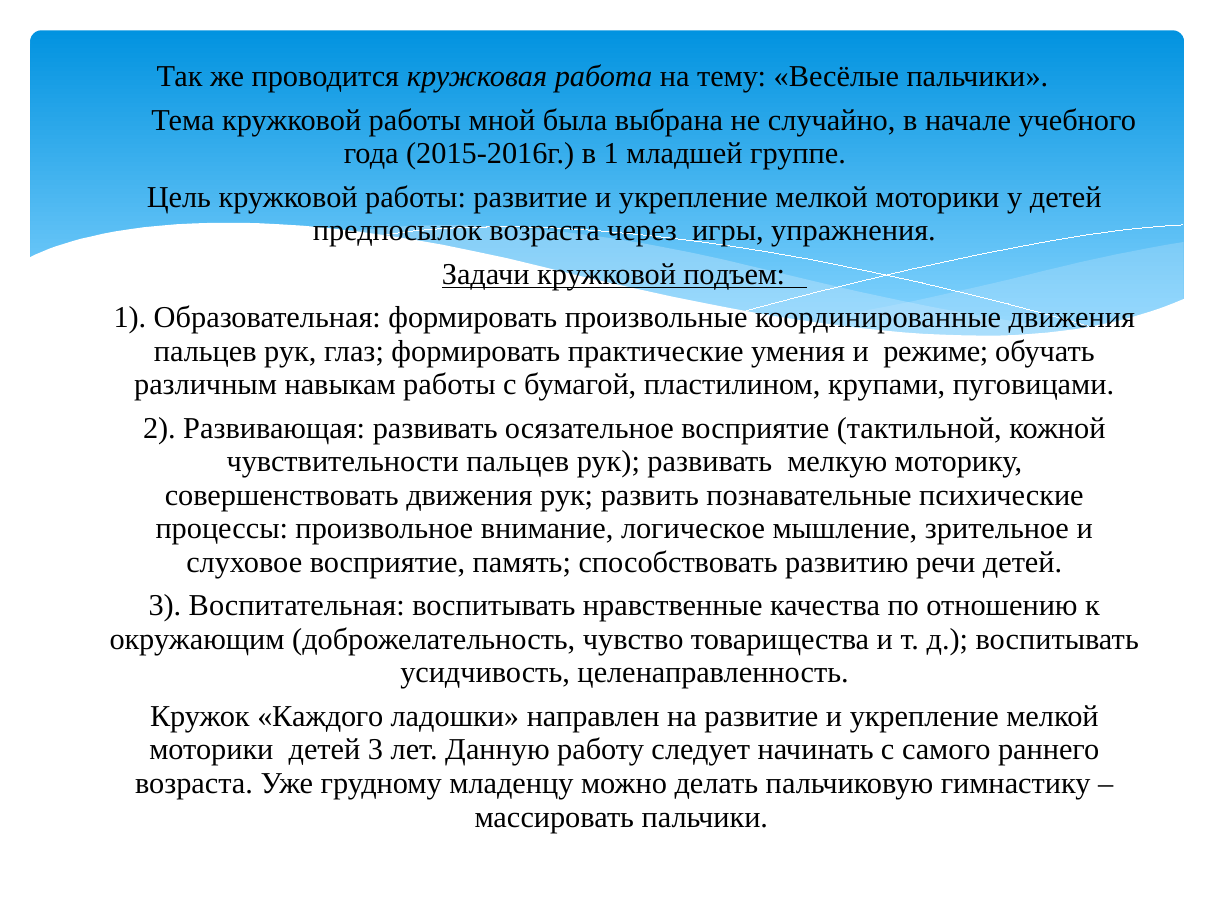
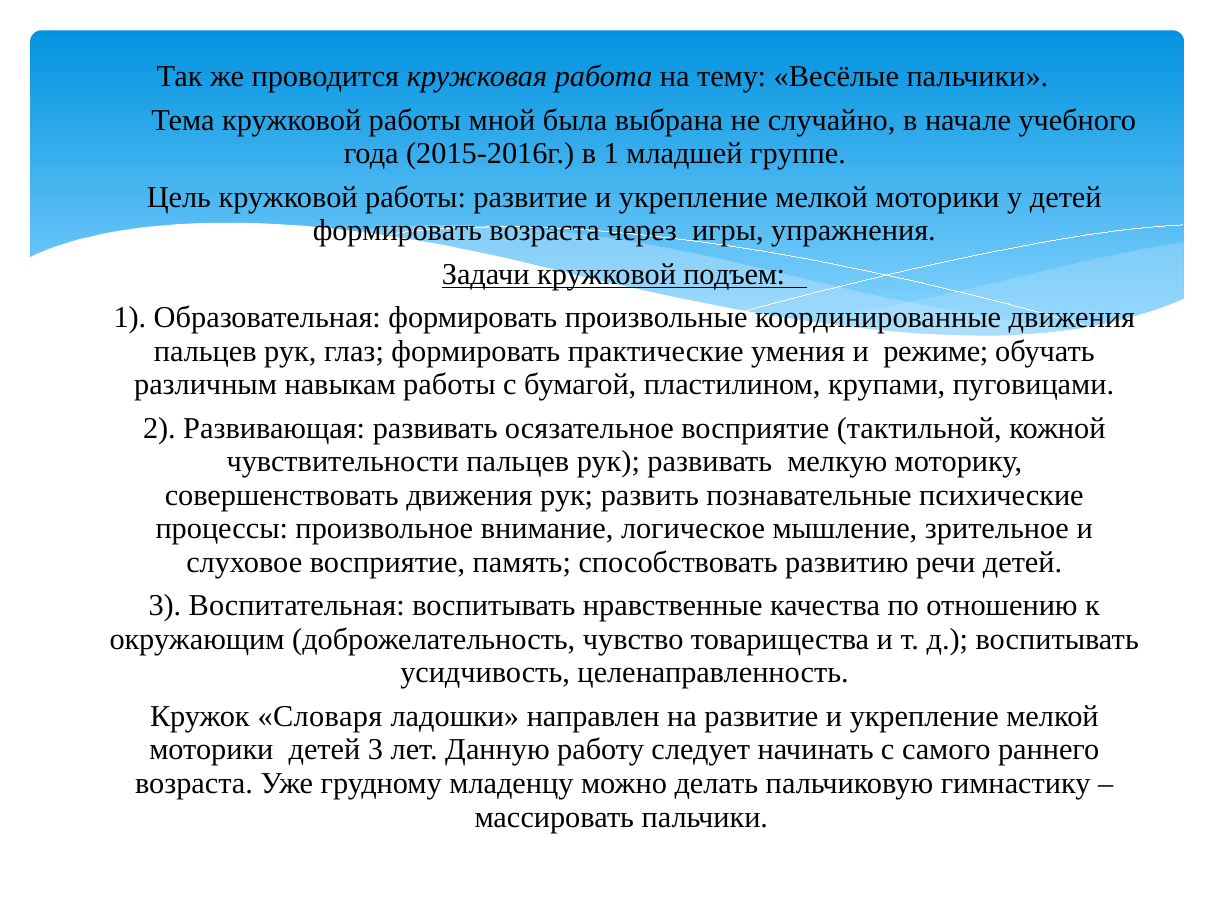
предпосылок at (397, 231): предпосылок -> формировать
Каждого: Каждого -> Словаря
